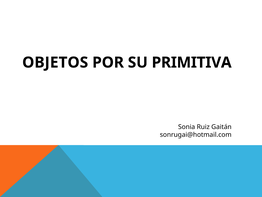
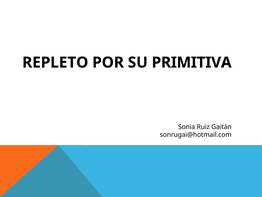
OBJETOS: OBJETOS -> REPLETO
